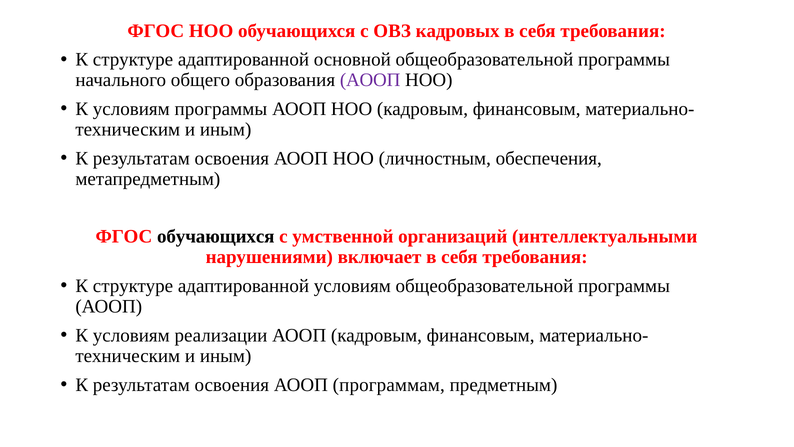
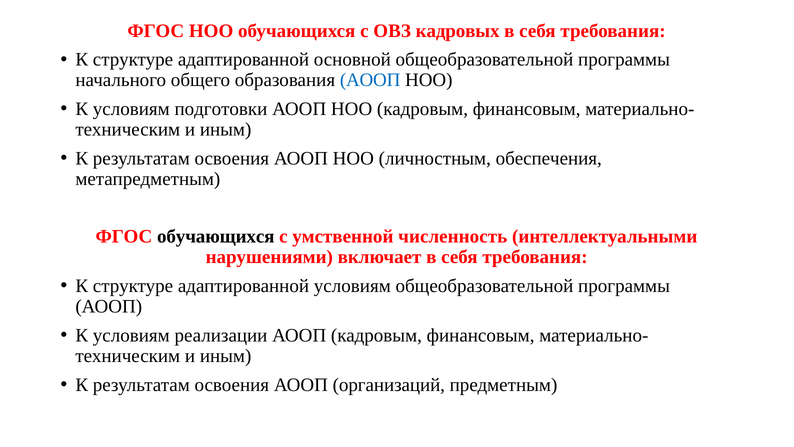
АООП at (370, 80) colour: purple -> blue
условиям программы: программы -> подготовки
организаций: организаций -> численность
программам: программам -> организаций
